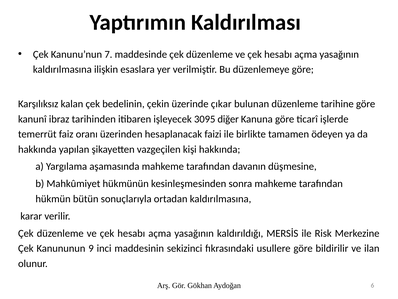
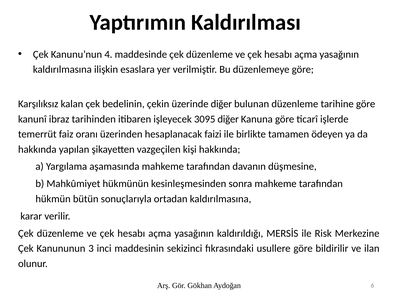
7: 7 -> 4
üzerinde çıkar: çıkar -> diğer
9: 9 -> 3
